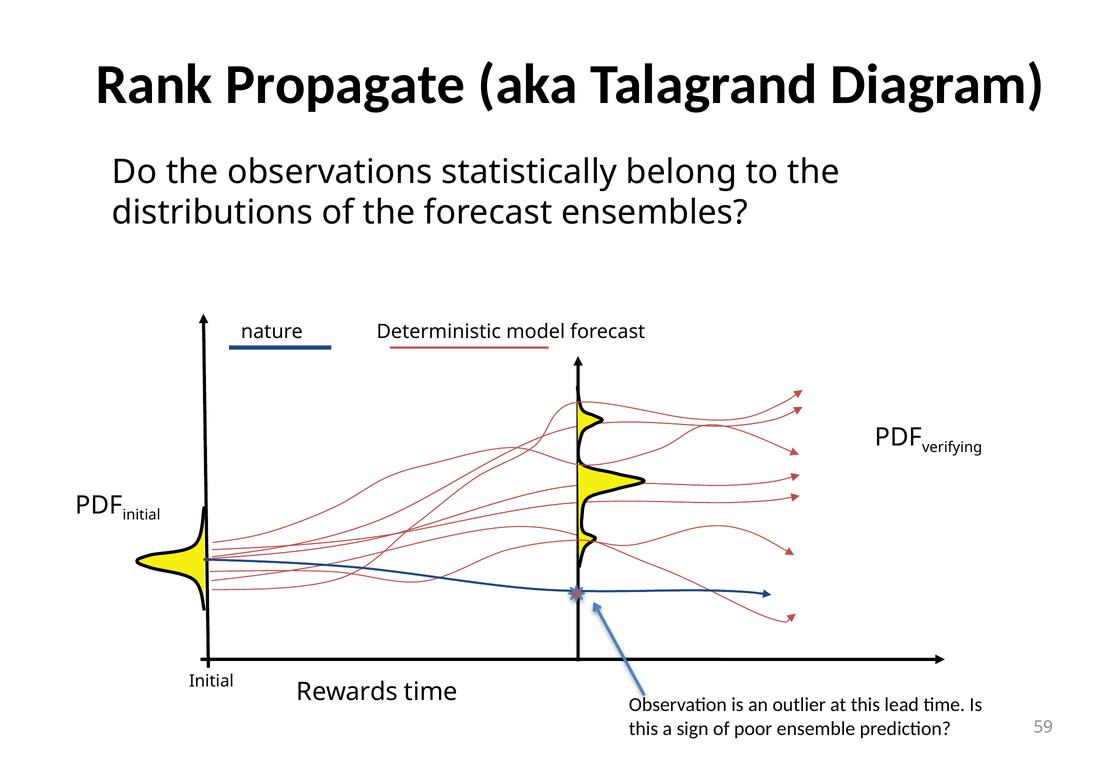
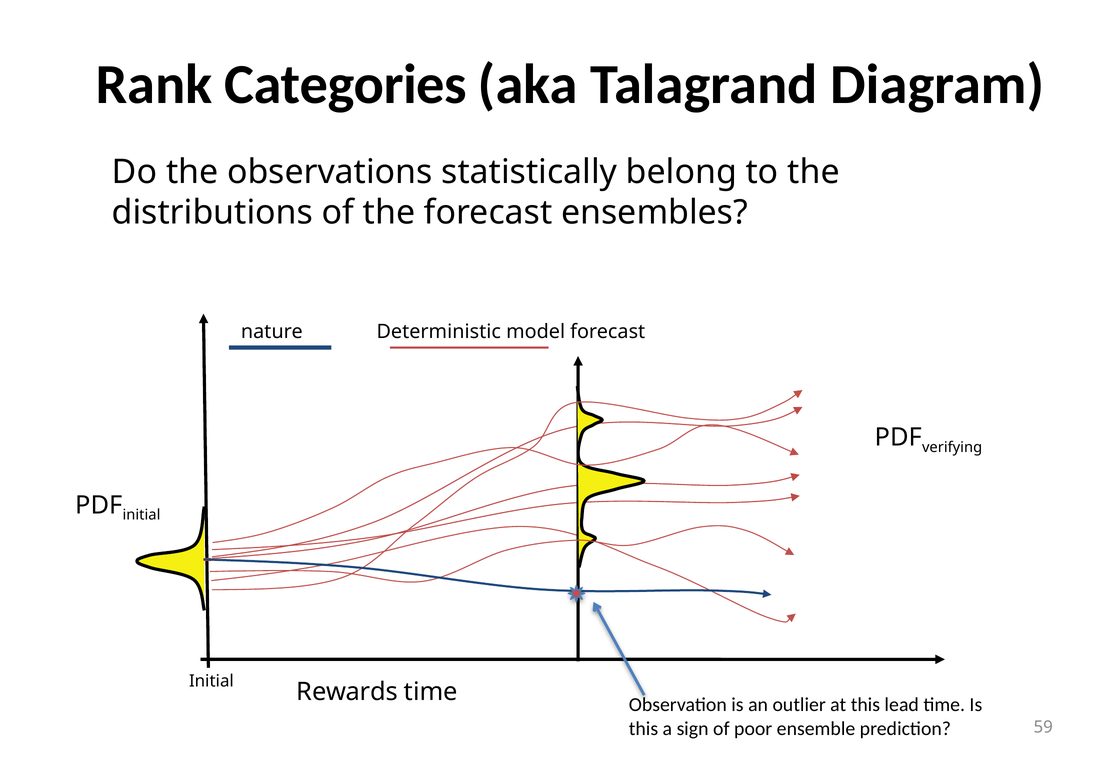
Propagate: Propagate -> Categories
